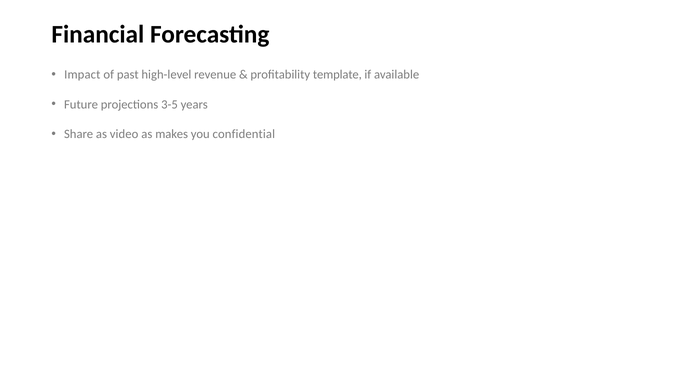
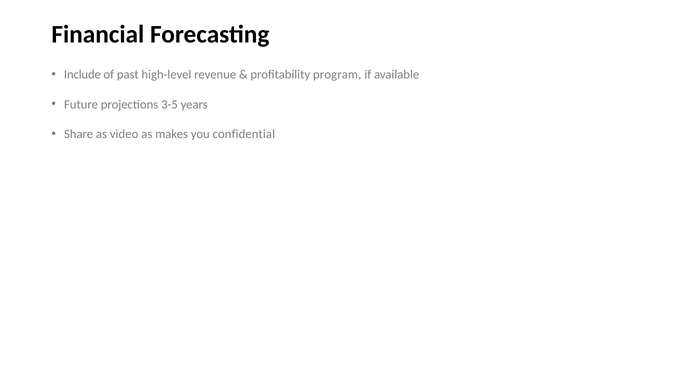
Impact: Impact -> Include
template: template -> program
